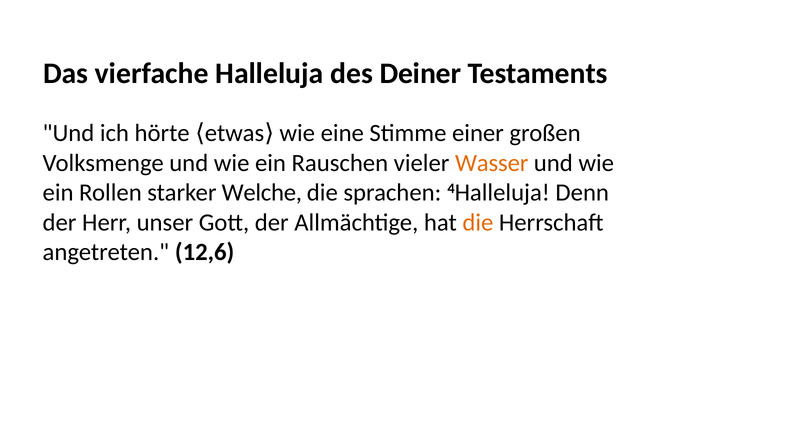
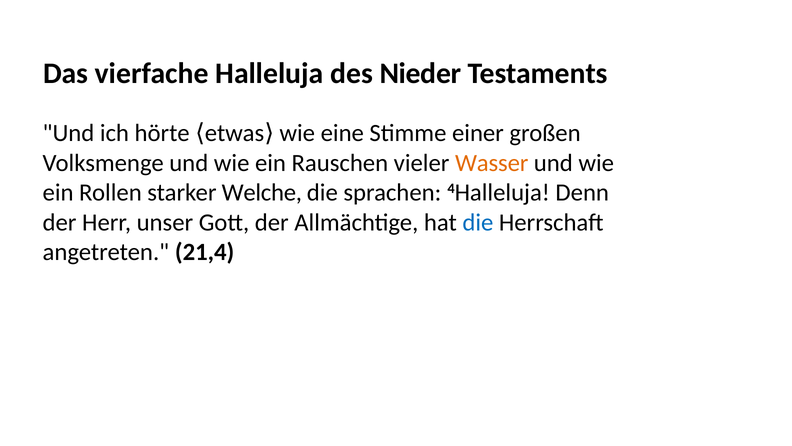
Deiner: Deiner -> Nieder
die at (478, 222) colour: orange -> blue
12,6: 12,6 -> 21,4
